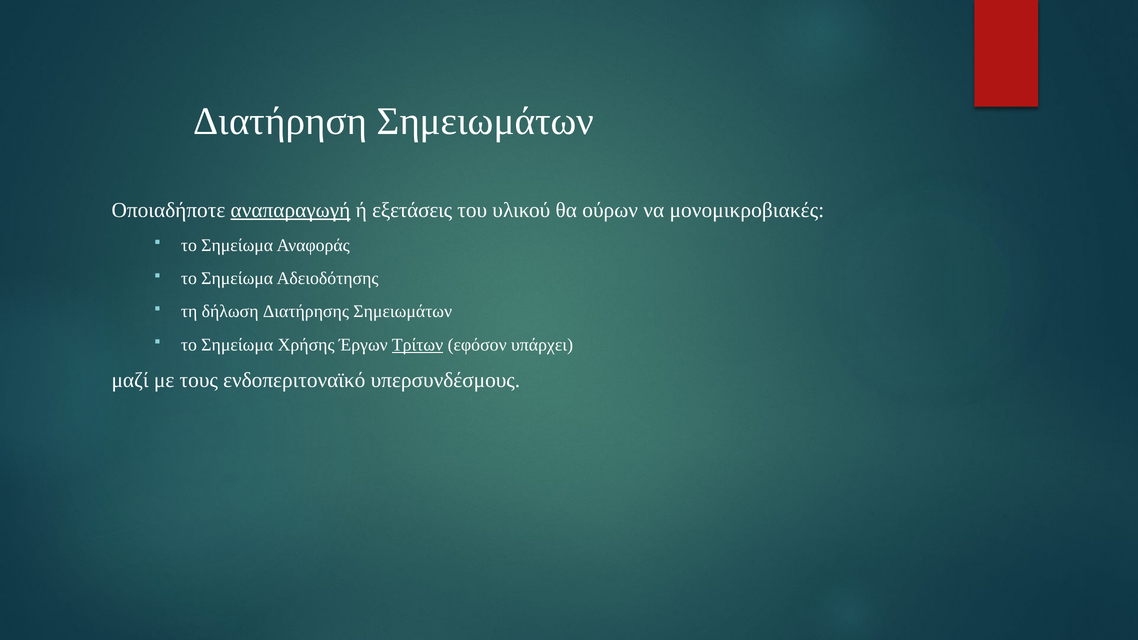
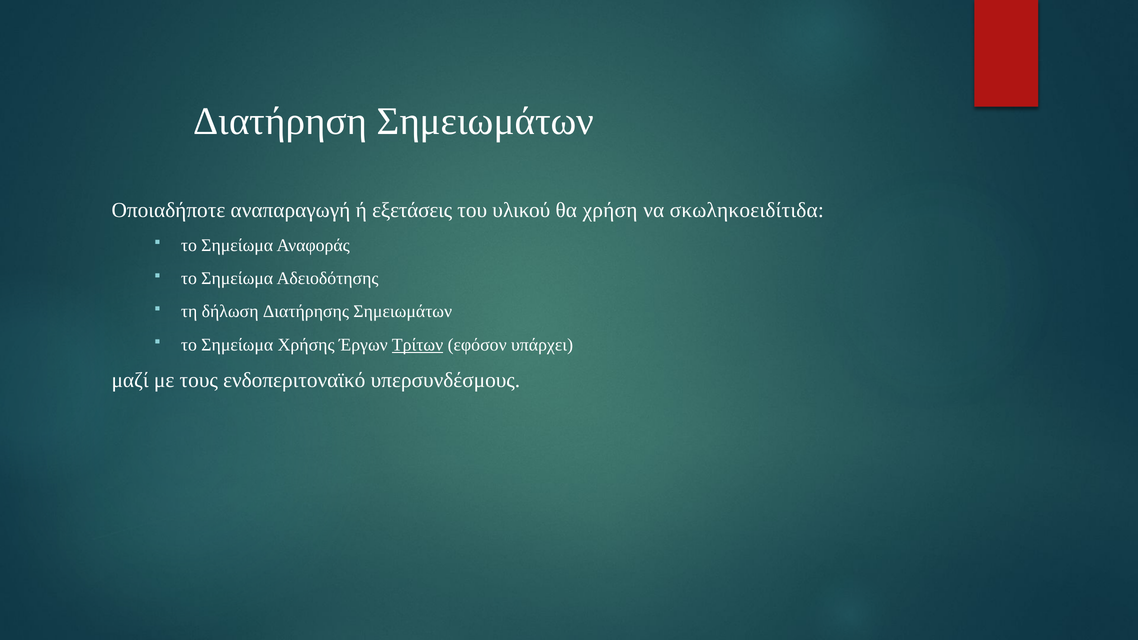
αναπαραγωγή underline: present -> none
ούρων: ούρων -> χρήση
μονομικροβιακές: μονομικροβιακές -> σκωληκοειδίτιδα
